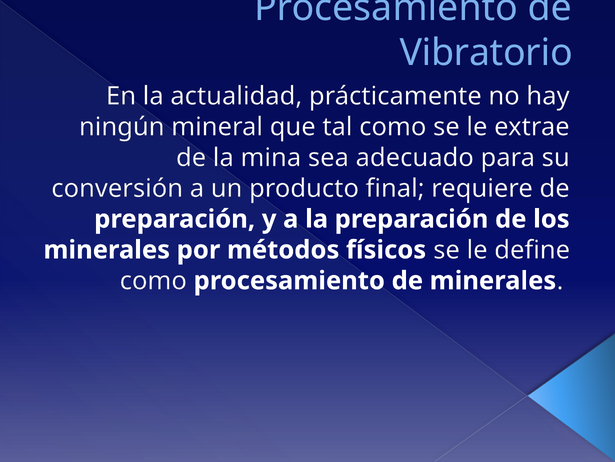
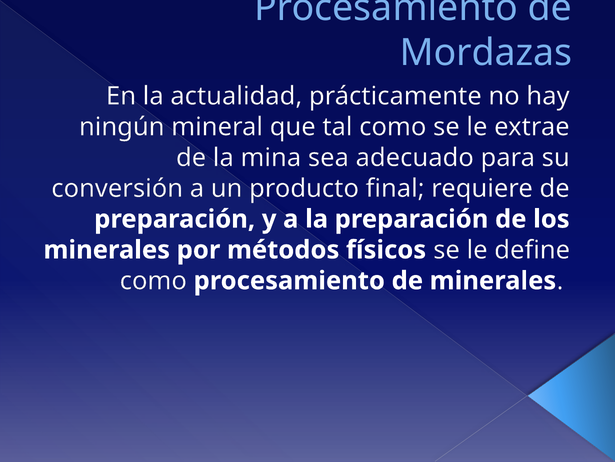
Vibratorio: Vibratorio -> Mordazas
